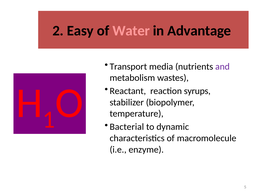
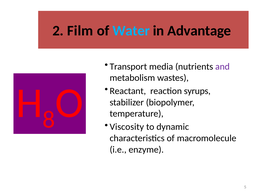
Easy: Easy -> Film
Water colour: pink -> light blue
1: 1 -> 8
Bacterial: Bacterial -> Viscosity
